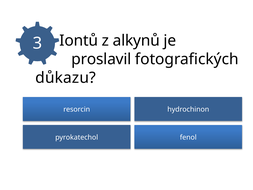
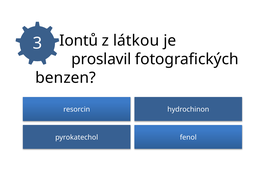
alkynů: alkynů -> látkou
důkazu: důkazu -> benzen
